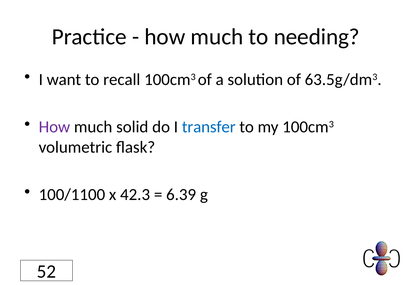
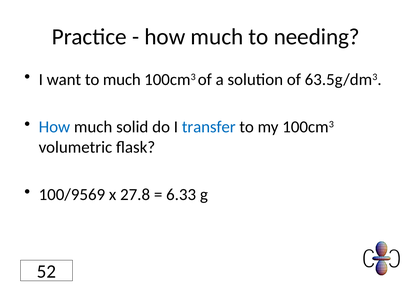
to recall: recall -> much
How at (54, 127) colour: purple -> blue
100/1100: 100/1100 -> 100/9569
42.3: 42.3 -> 27.8
6.39: 6.39 -> 6.33
